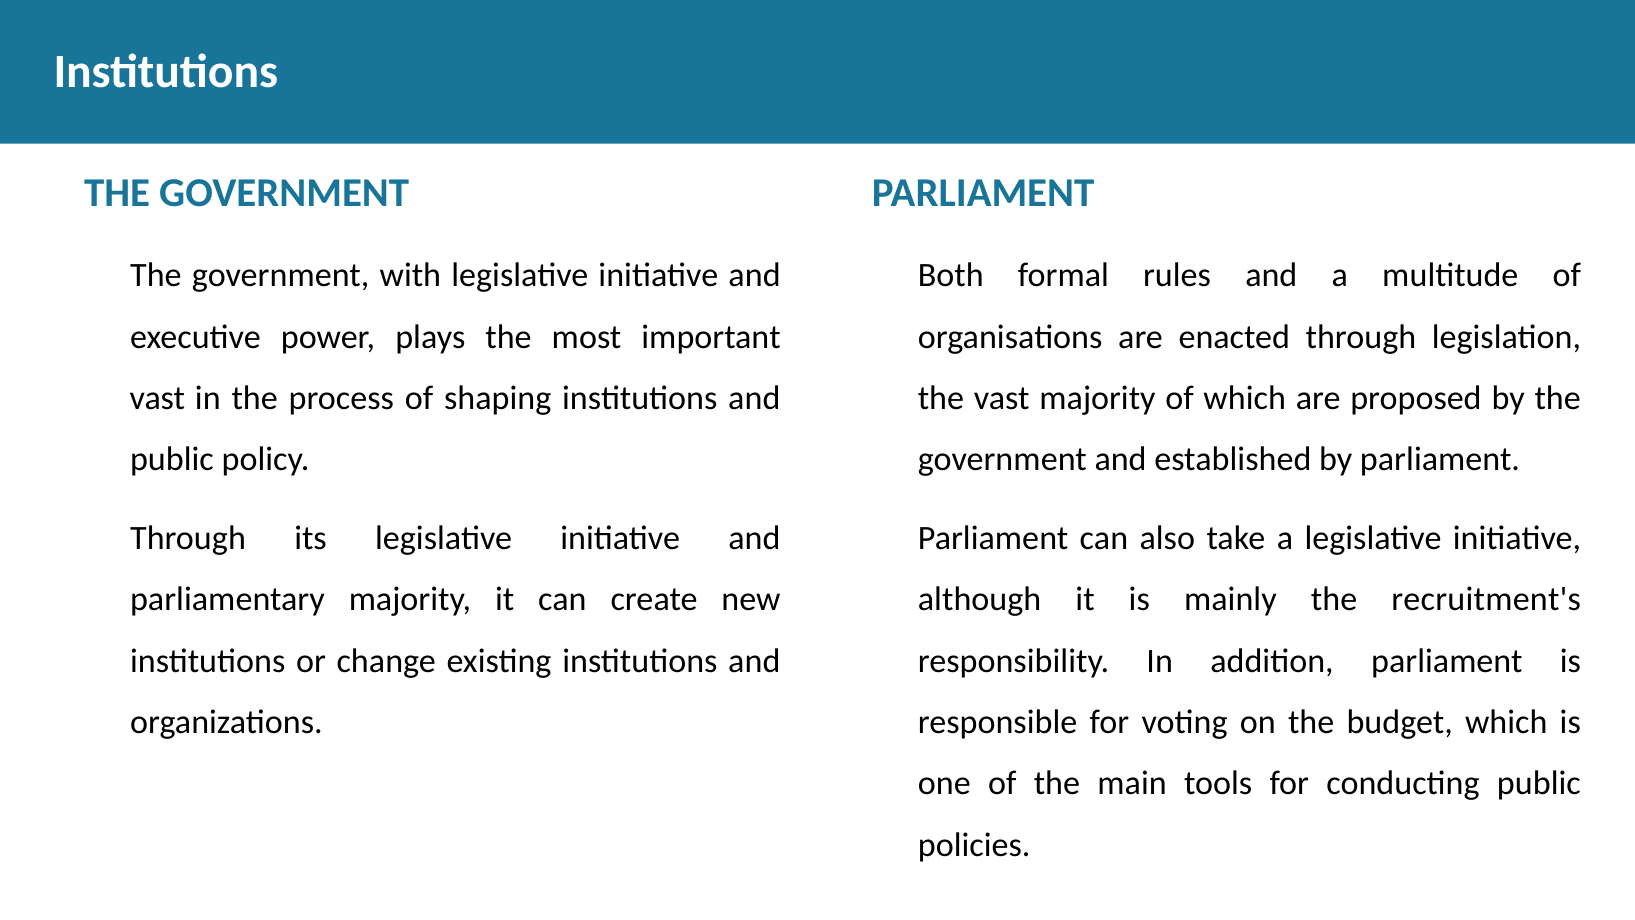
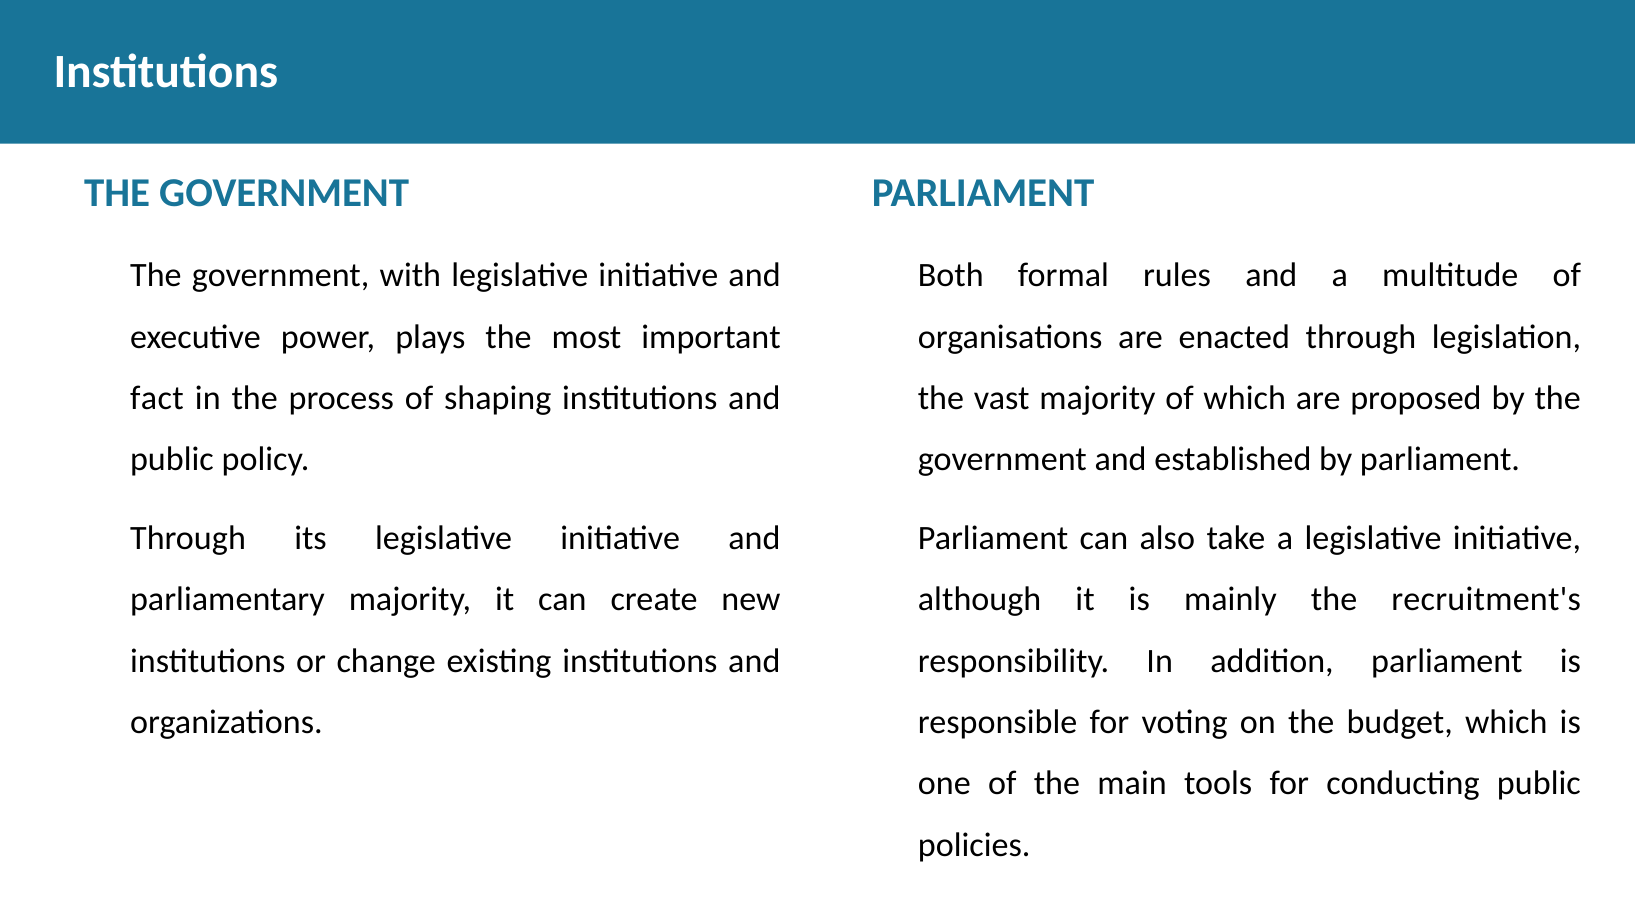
vast at (157, 398): vast -> fact
